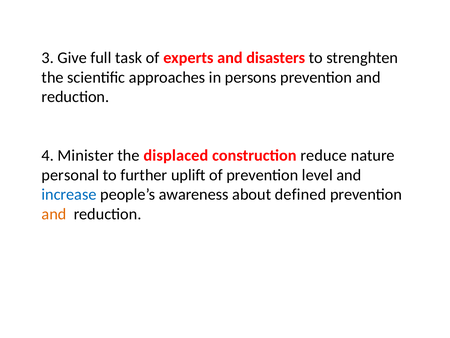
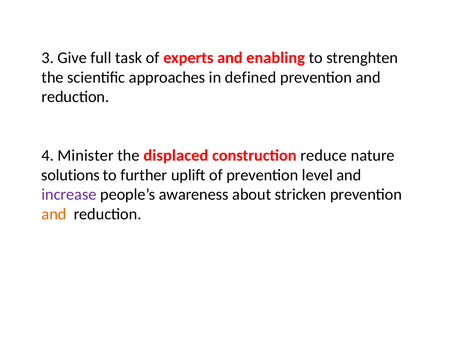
disasters: disasters -> enabling
persons: persons -> defined
personal: personal -> solutions
increase colour: blue -> purple
defined: defined -> stricken
